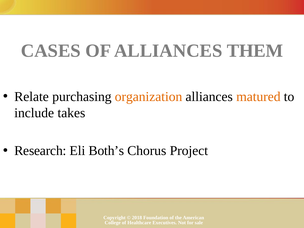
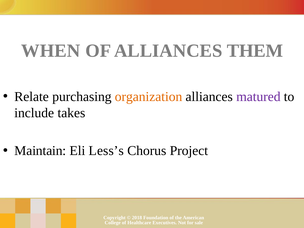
CASES: CASES -> WHEN
matured colour: orange -> purple
Research: Research -> Maintain
Both’s: Both’s -> Less’s
